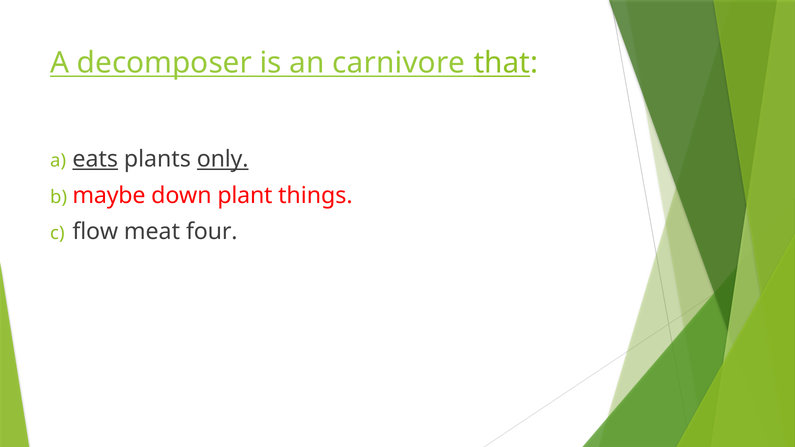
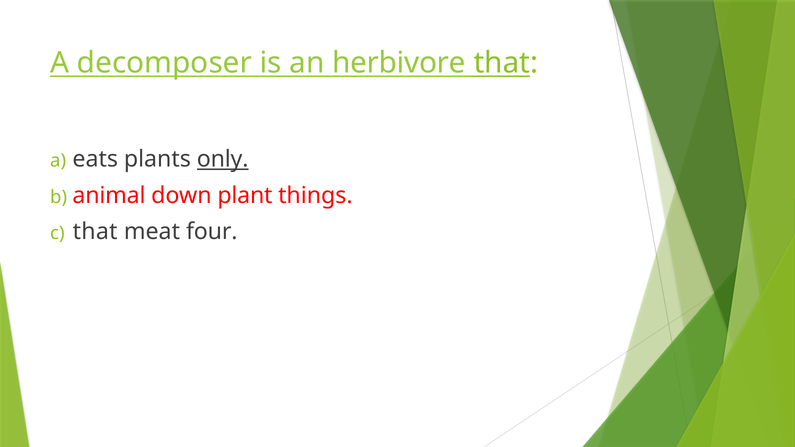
carnivore: carnivore -> herbivore
eats underline: present -> none
maybe: maybe -> animal
flow at (95, 232): flow -> that
